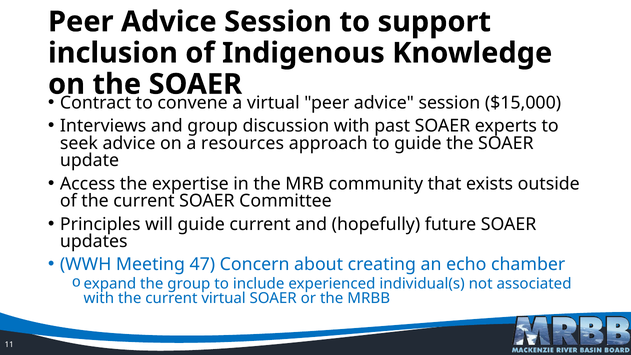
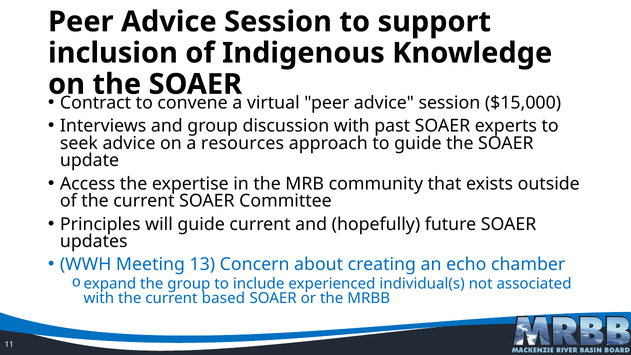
47: 47 -> 13
current virtual: virtual -> based
